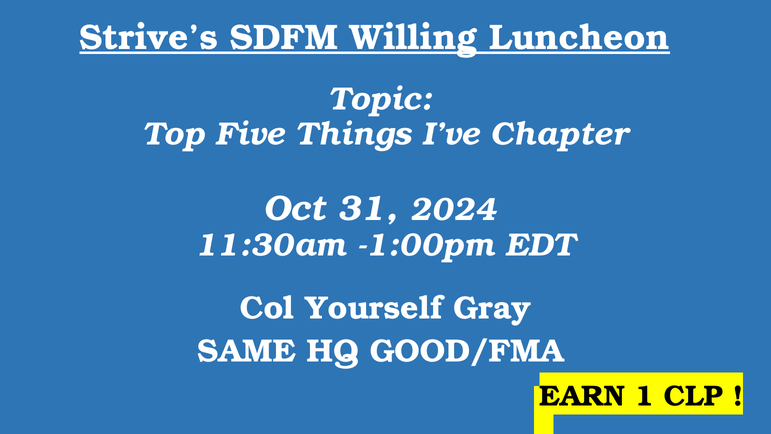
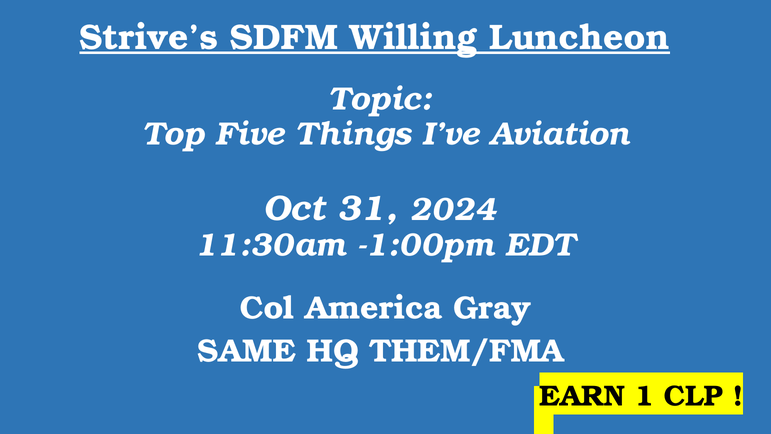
Chapter: Chapter -> Aviation
Yourself: Yourself -> America
GOOD/FMA: GOOD/FMA -> THEM/FMA
